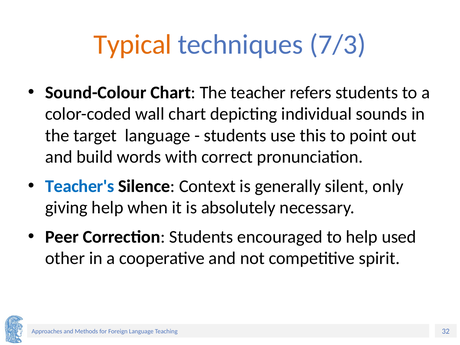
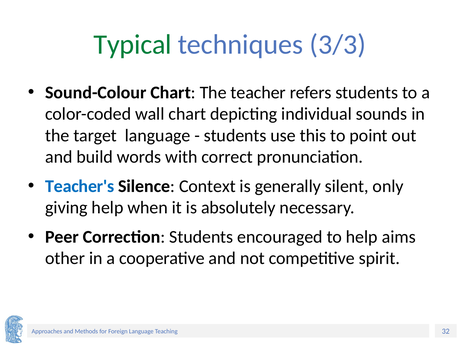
Typical colour: orange -> green
7/3: 7/3 -> 3/3
used: used -> aims
